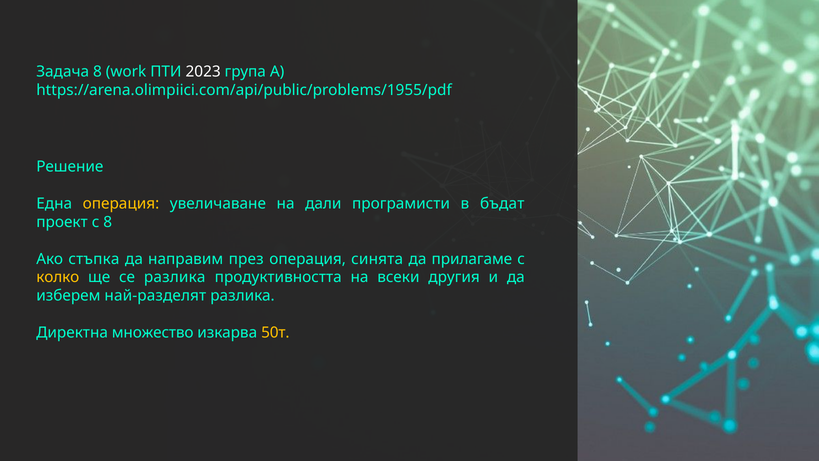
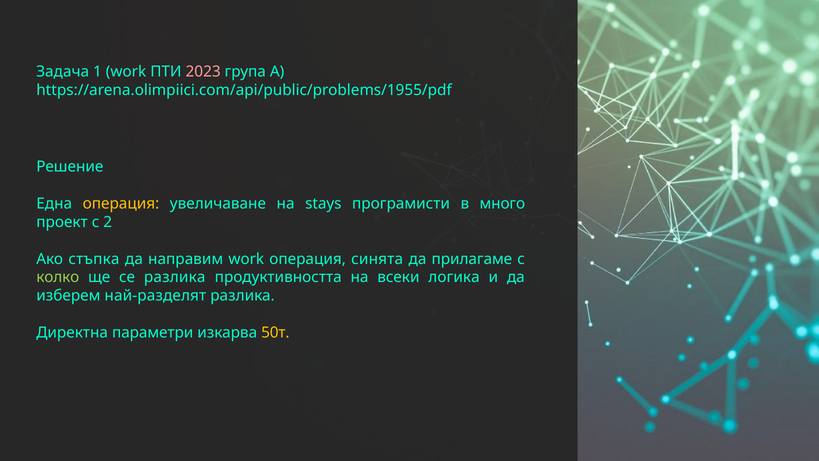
Задача 8: 8 -> 1
2023 colour: white -> pink
дали: дали -> stays
бъдат: бъдат -> много
с 8: 8 -> 2
направим през: през -> work
колко colour: yellow -> light green
другия: другия -> логика
множество: множество -> параметри
